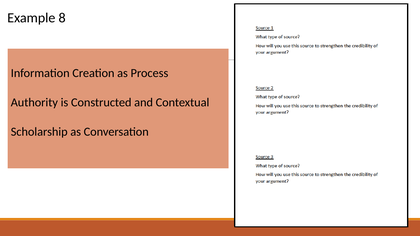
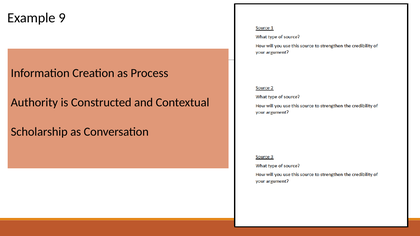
8: 8 -> 9
